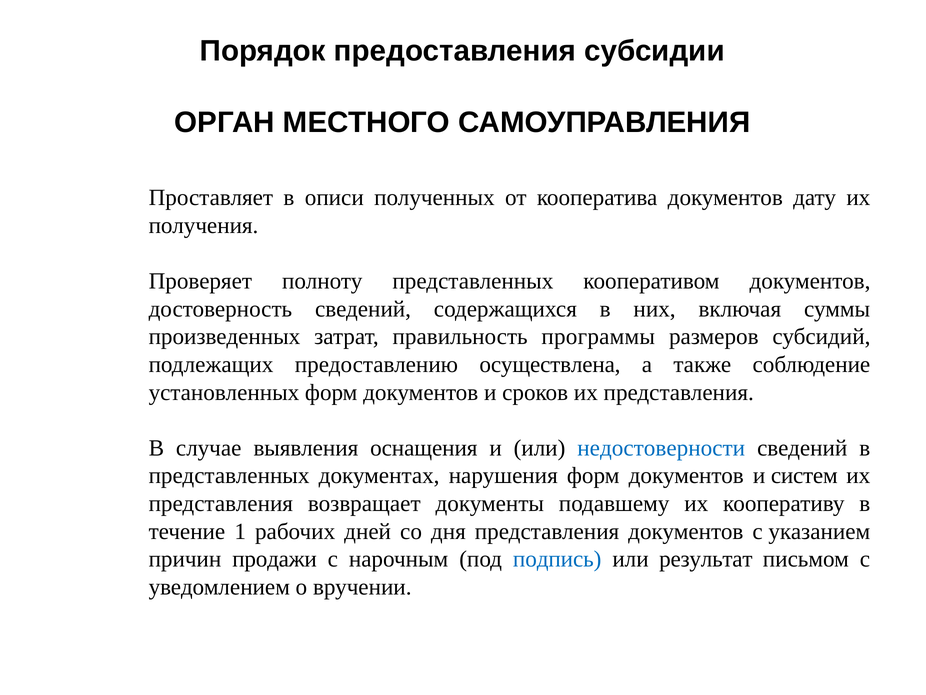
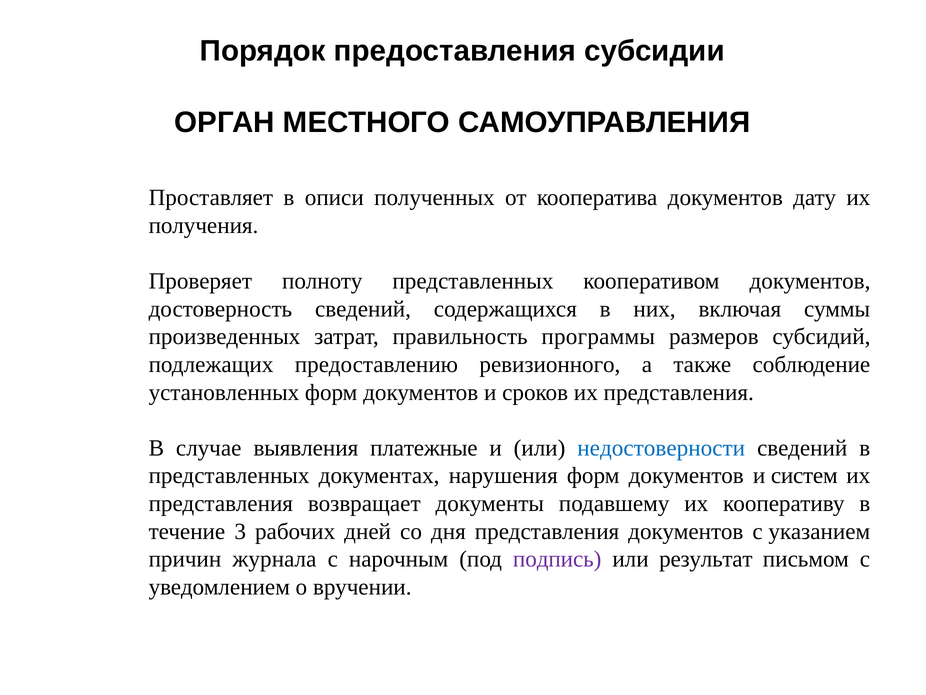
осуществлена: осуществлена -> ревизионного
оснащения: оснащения -> платежные
1: 1 -> 3
продажи: продажи -> журнала
подпись colour: blue -> purple
